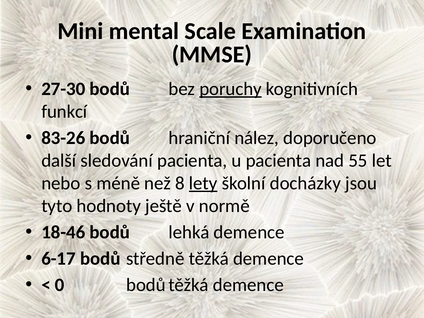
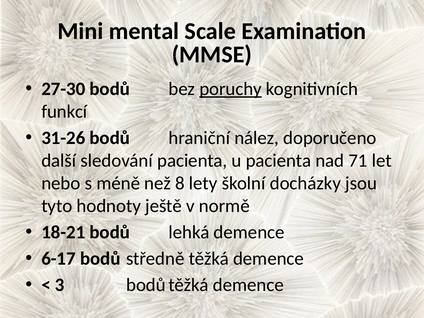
83-26: 83-26 -> 31-26
55: 55 -> 71
lety underline: present -> none
18-46: 18-46 -> 18-21
0: 0 -> 3
